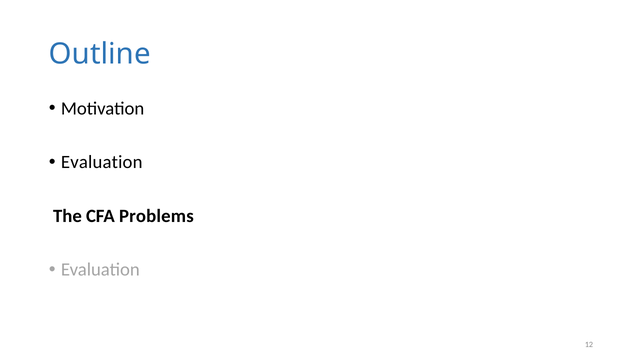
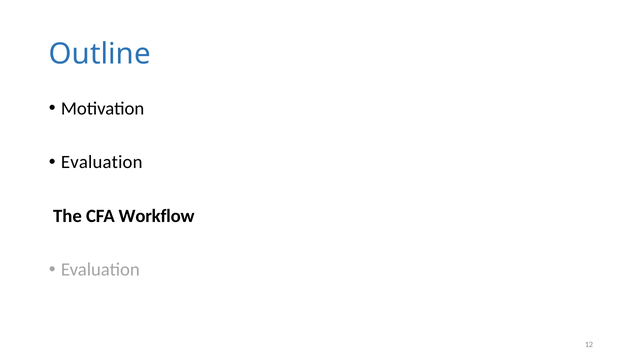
Problems: Problems -> Workflow
